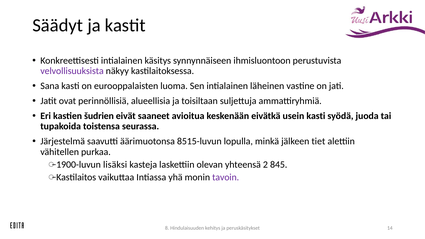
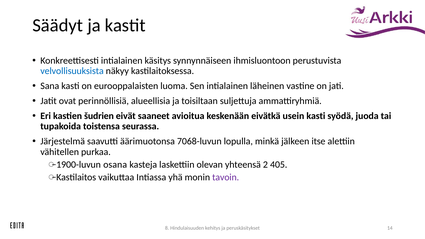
velvollisuuksista colour: purple -> blue
8515-luvun: 8515-luvun -> 7068-luvun
tiet: tiet -> itse
lisäksi: lisäksi -> osana
845: 845 -> 405
